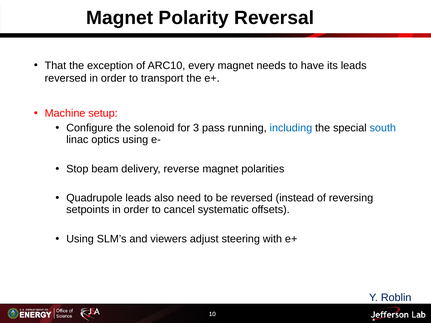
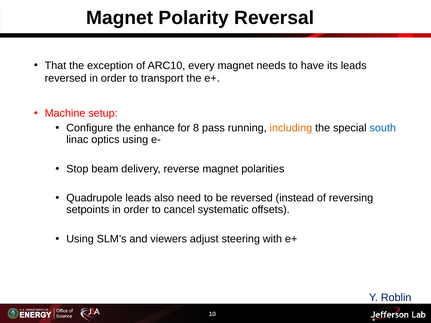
solenoid: solenoid -> enhance
3: 3 -> 8
including colour: blue -> orange
